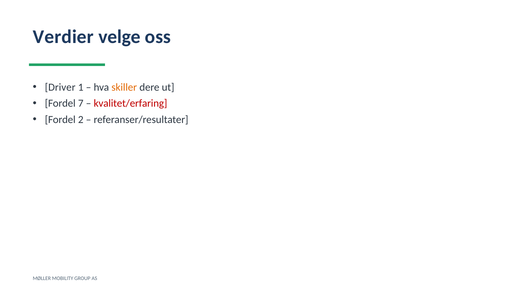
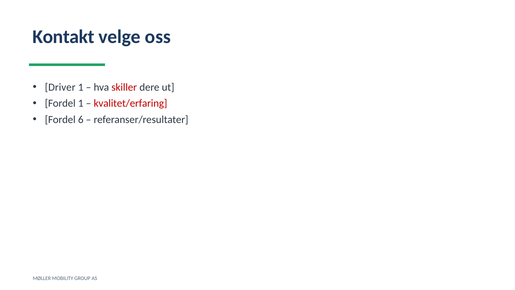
Verdier: Verdier -> Kontakt
skiller colour: orange -> red
Fordel 7: 7 -> 1
2: 2 -> 6
